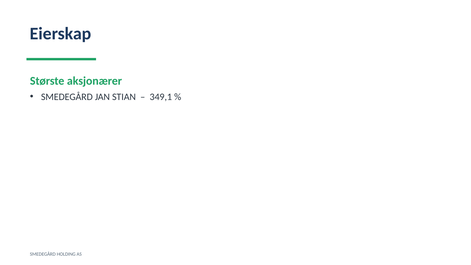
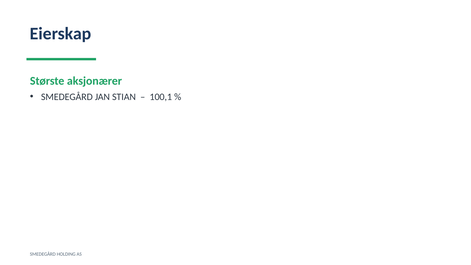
349,1: 349,1 -> 100,1
